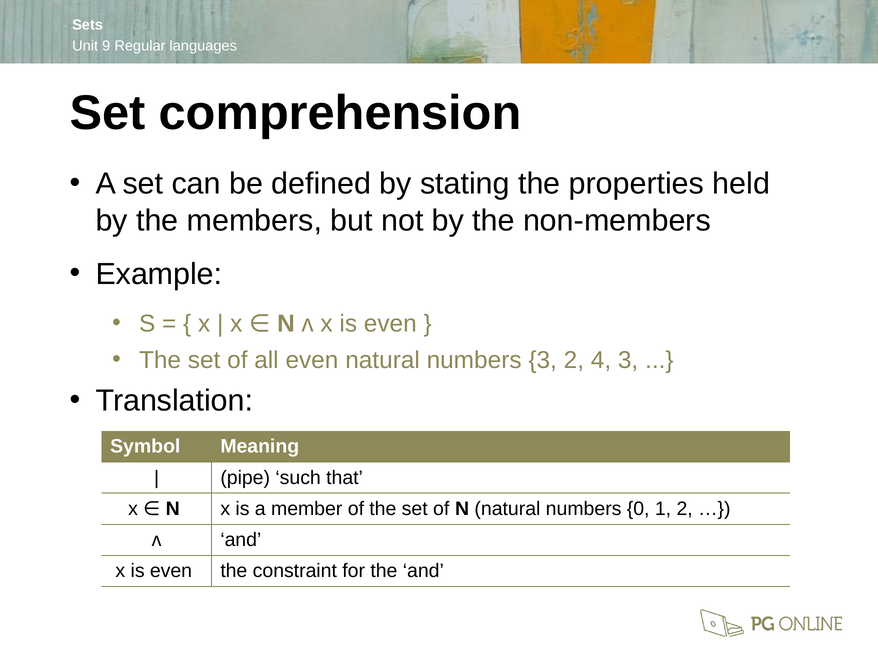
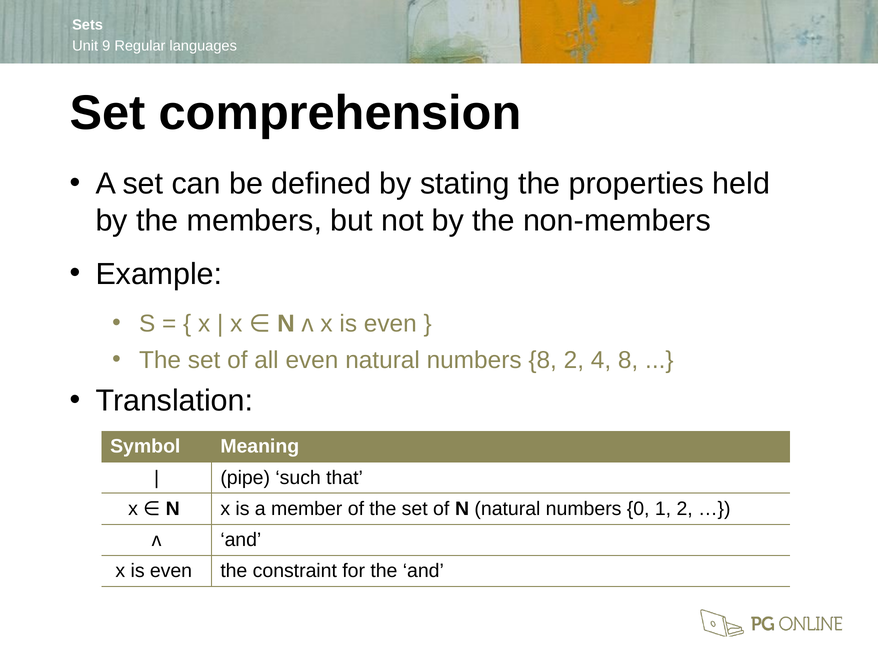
numbers 3: 3 -> 8
4 3: 3 -> 8
